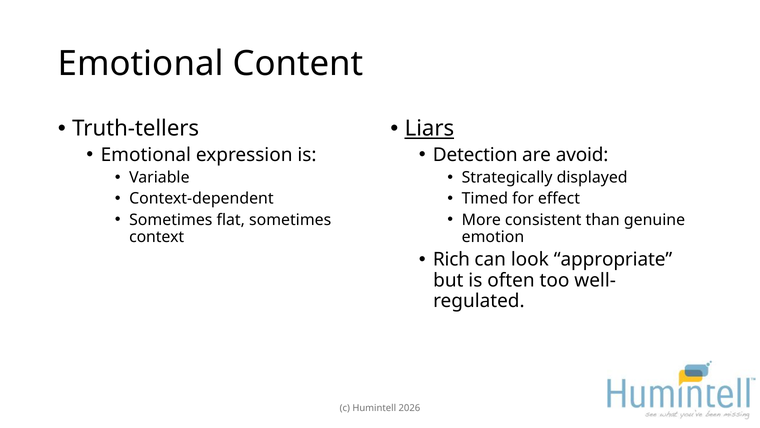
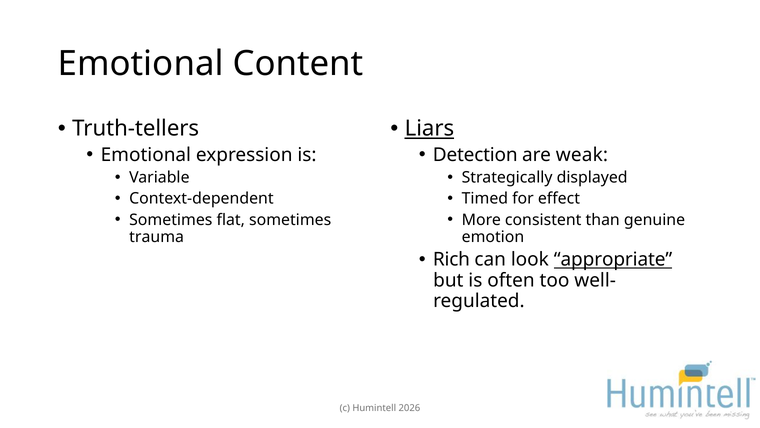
avoid: avoid -> weak
context: context -> trauma
appropriate underline: none -> present
